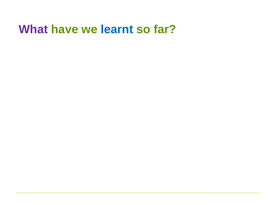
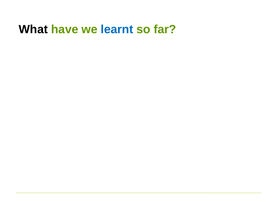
What colour: purple -> black
